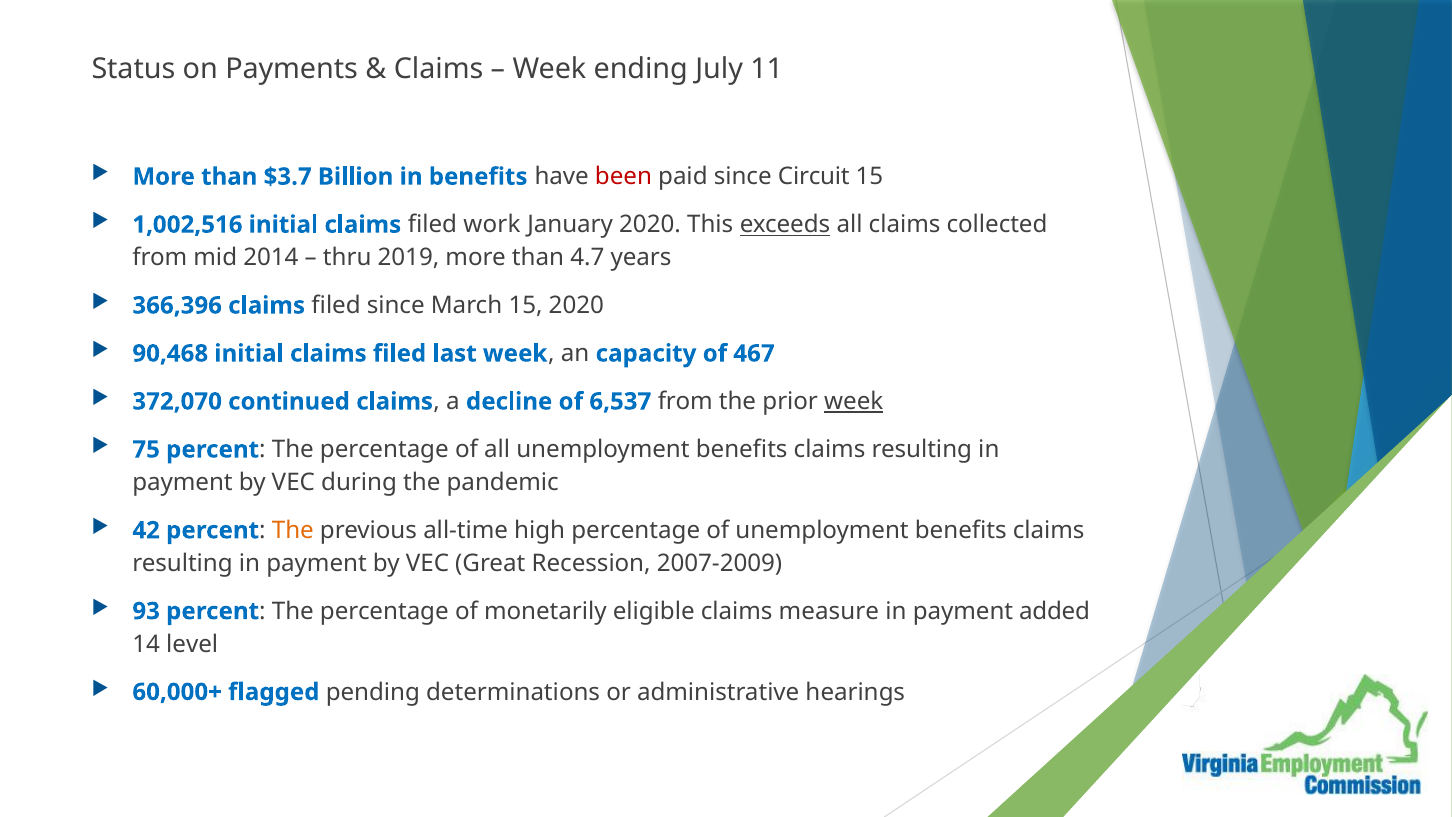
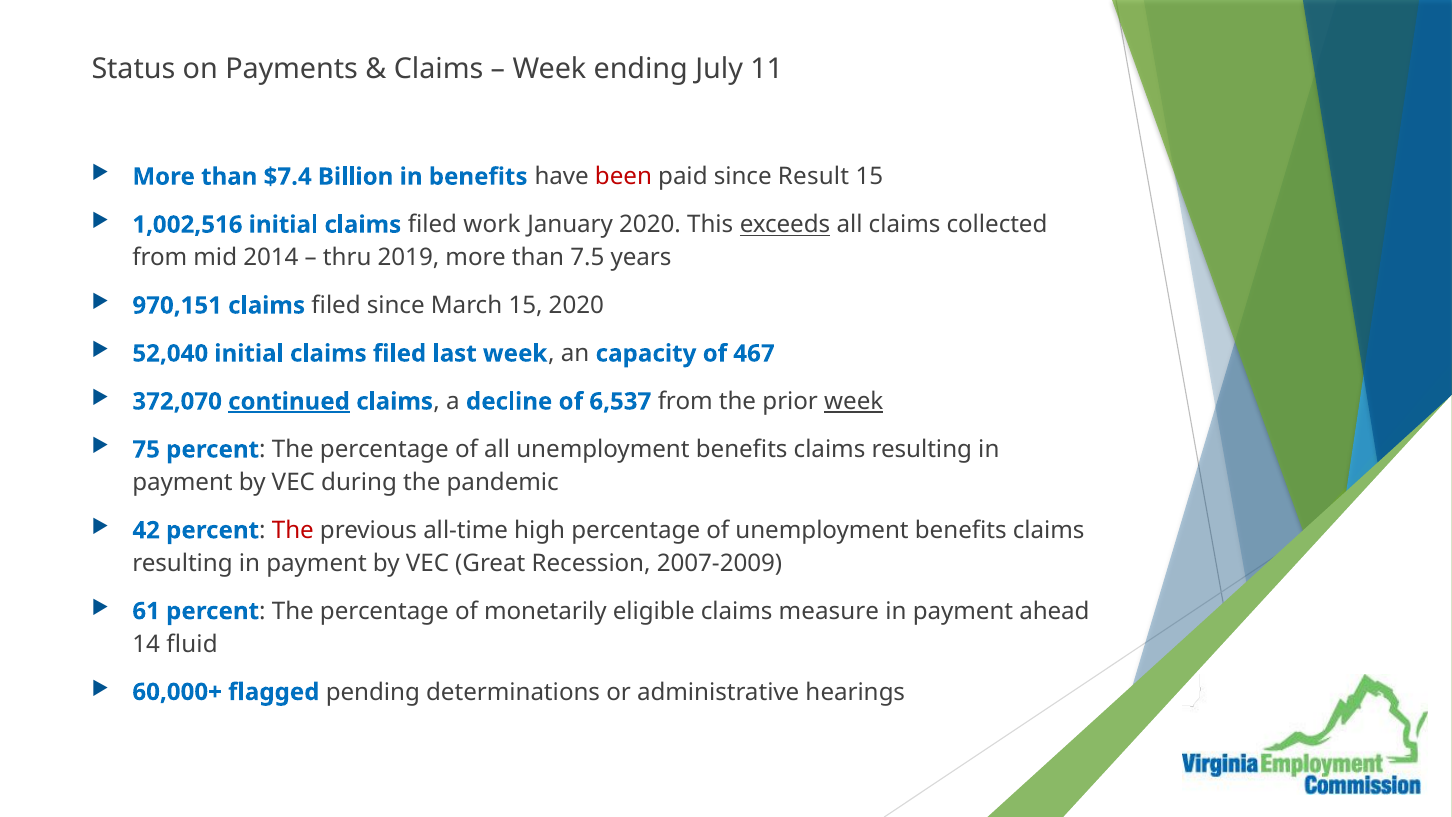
$3.7: $3.7 -> $7.4
Circuit: Circuit -> Result
4.7: 4.7 -> 7.5
366,396: 366,396 -> 970,151
90,468: 90,468 -> 52,040
continued underline: none -> present
The at (293, 530) colour: orange -> red
93: 93 -> 61
added: added -> ahead
level: level -> fluid
